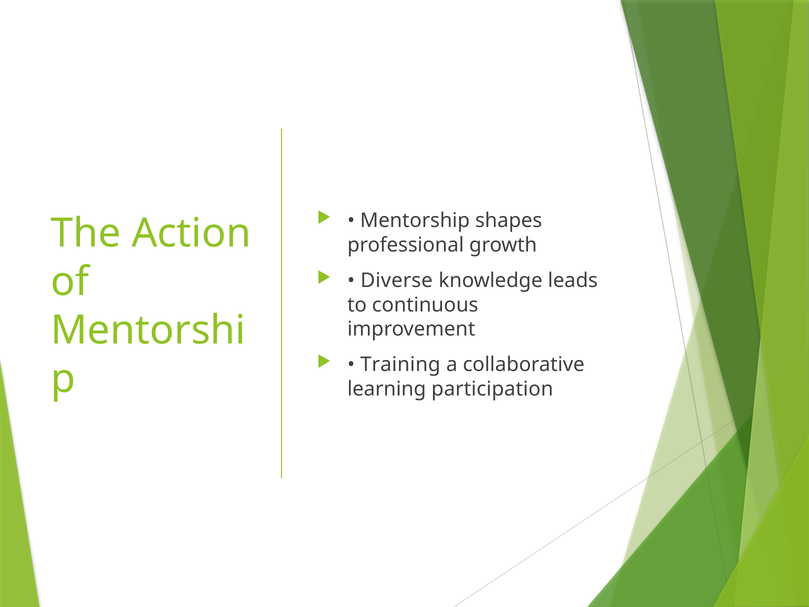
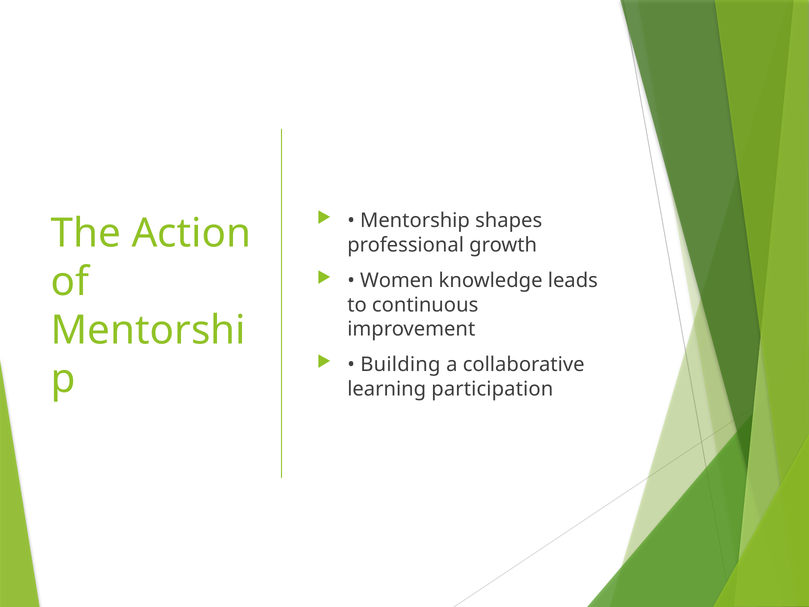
Diverse: Diverse -> Women
Training: Training -> Building
